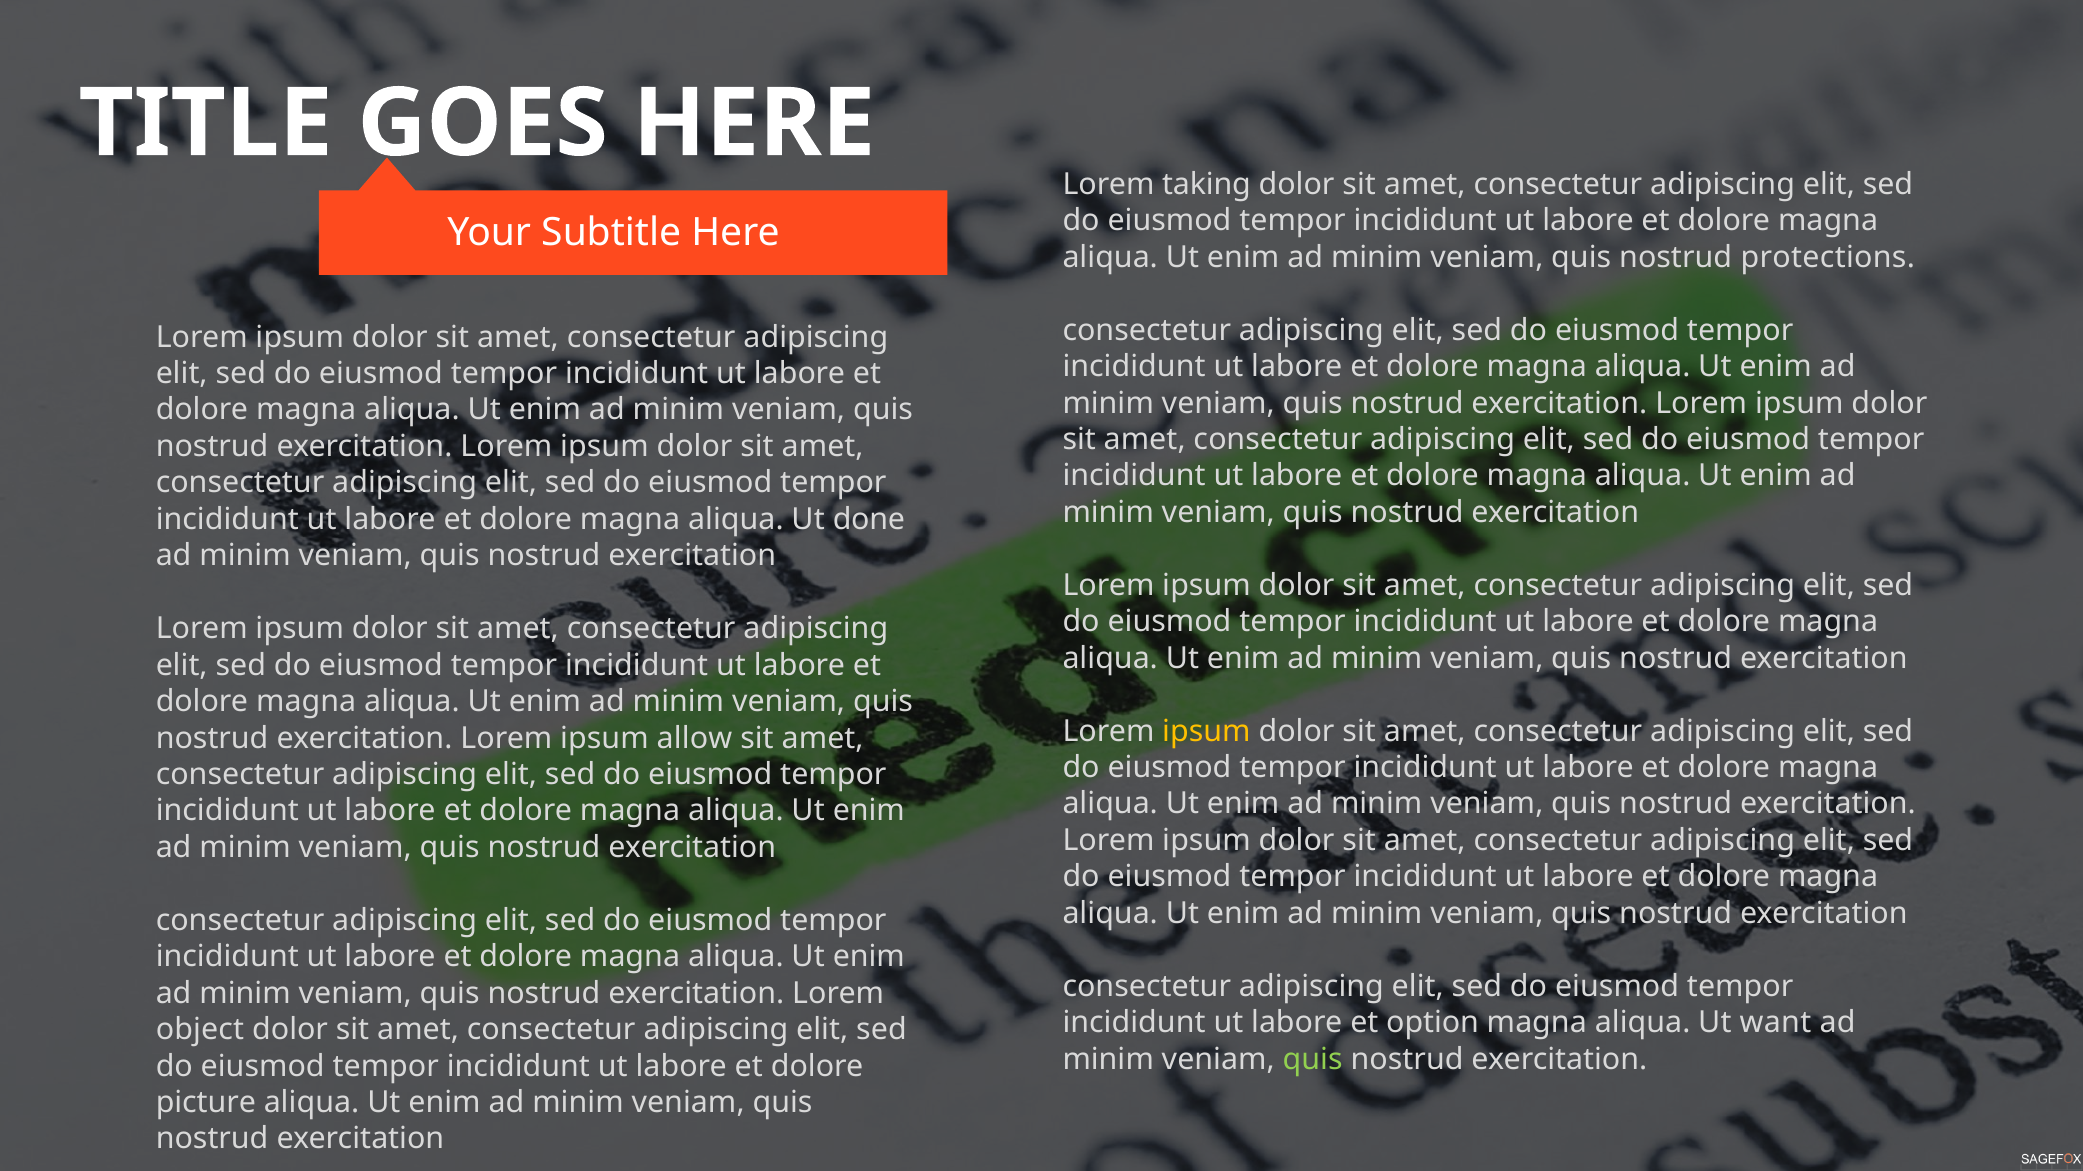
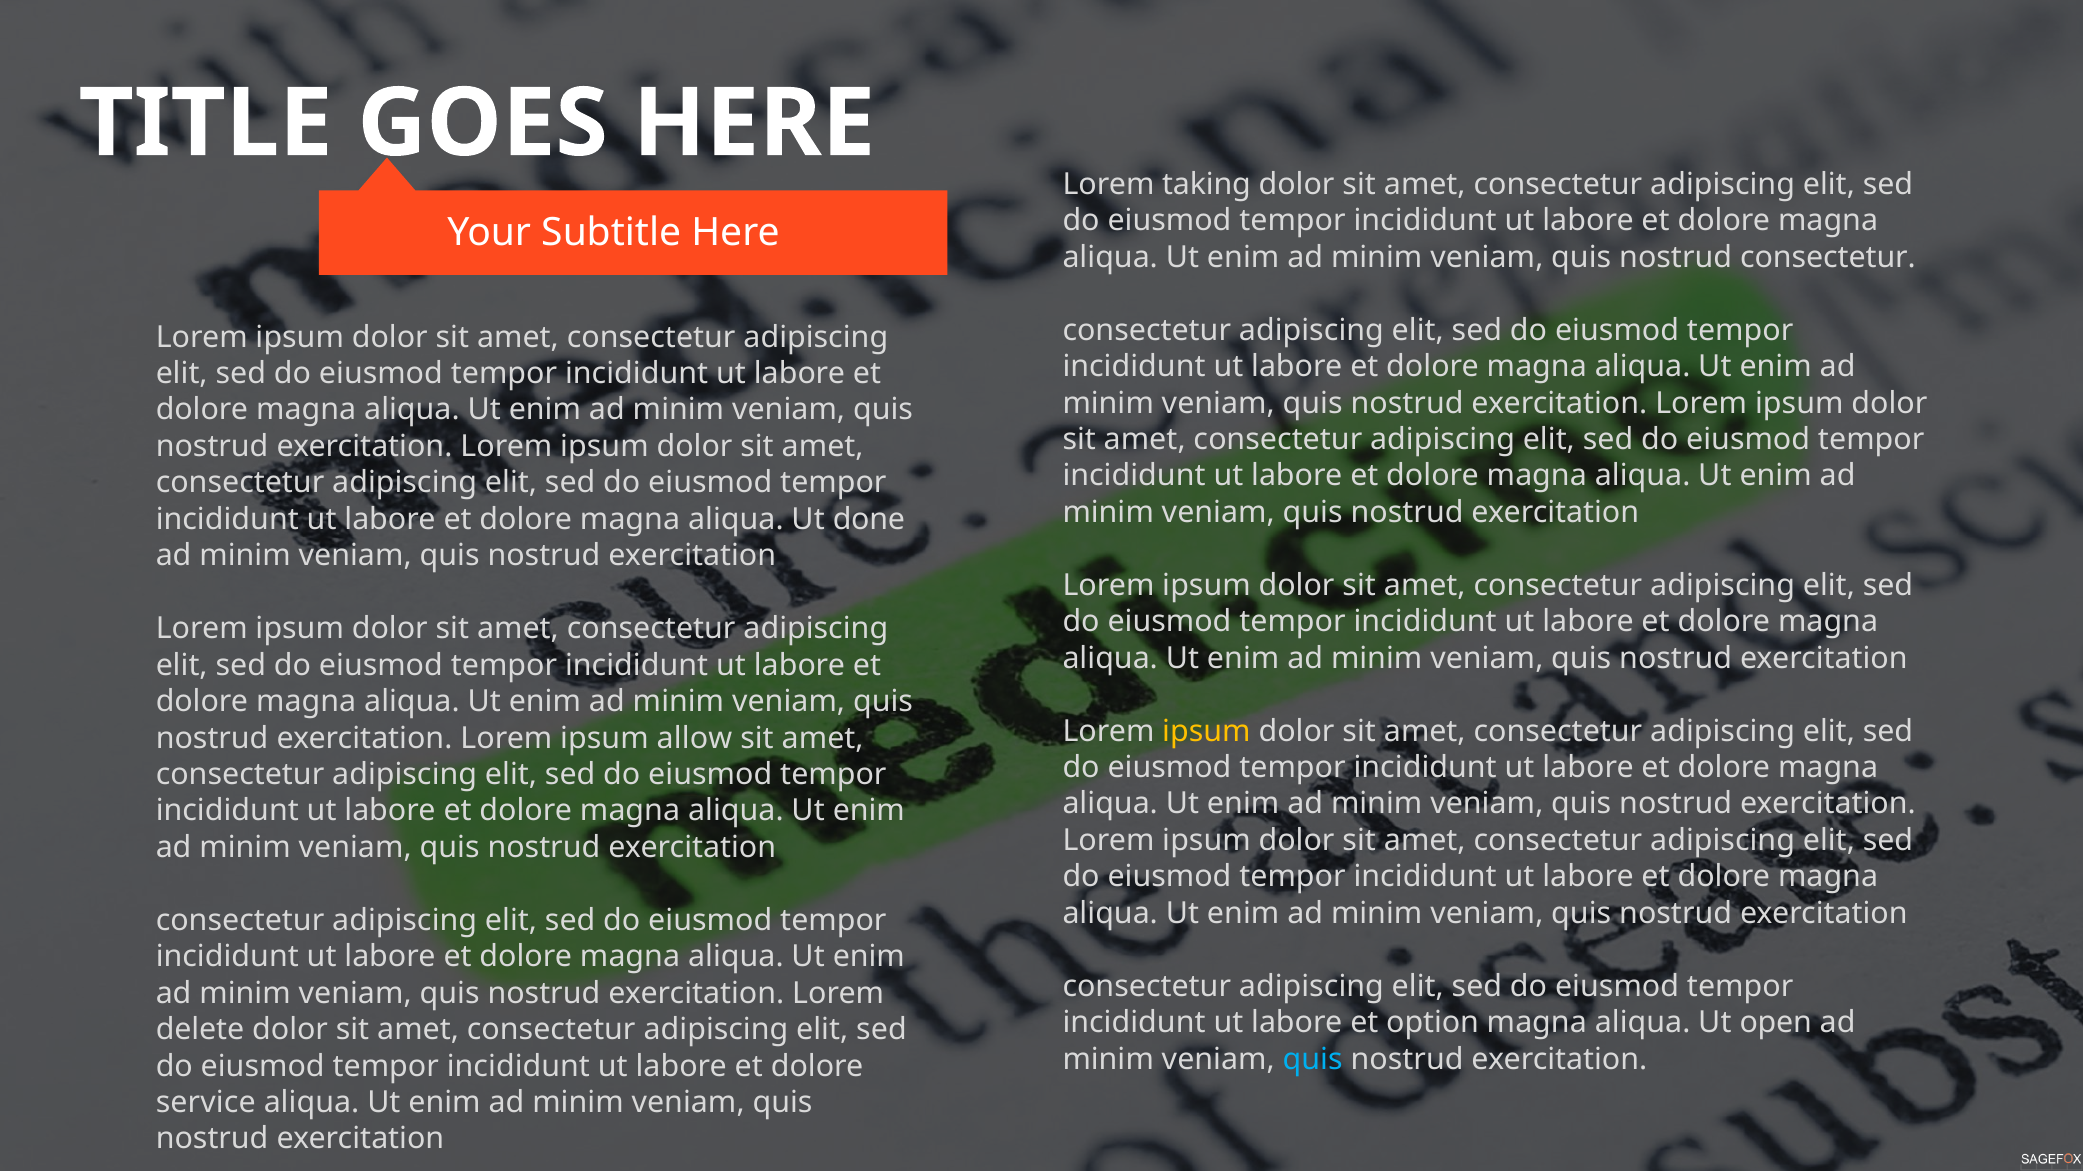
nostrud protections: protections -> consectetur
want: want -> open
object: object -> delete
quis at (1313, 1060) colour: light green -> light blue
picture: picture -> service
